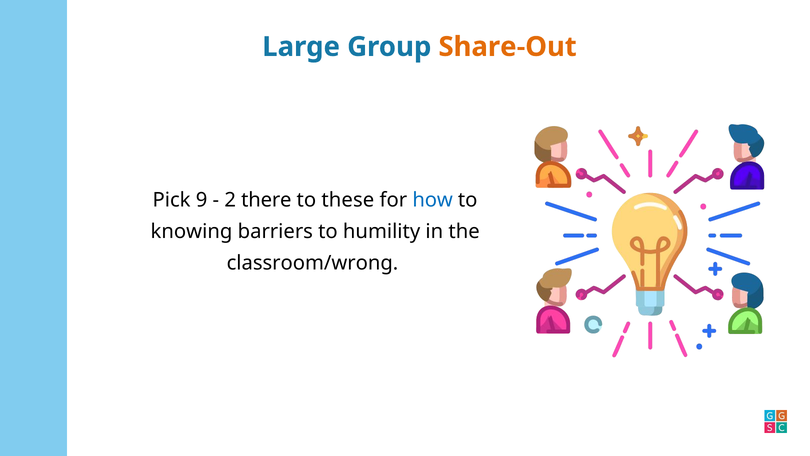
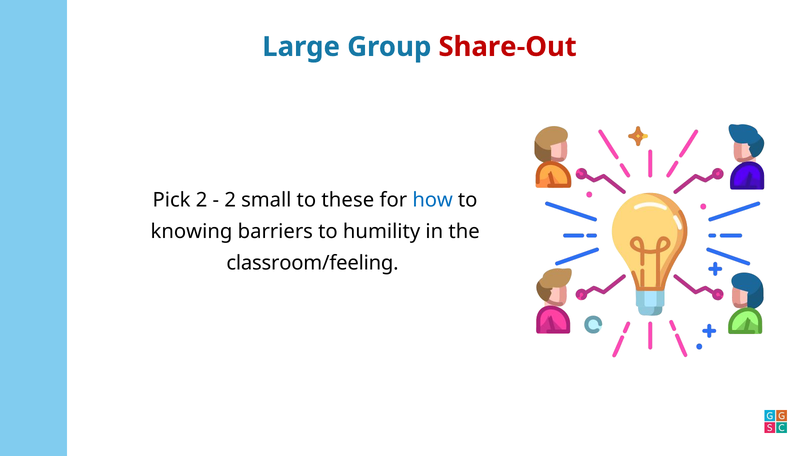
Share-Out colour: orange -> red
Pick 9: 9 -> 2
there: there -> small
classroom/wrong: classroom/wrong -> classroom/feeling
